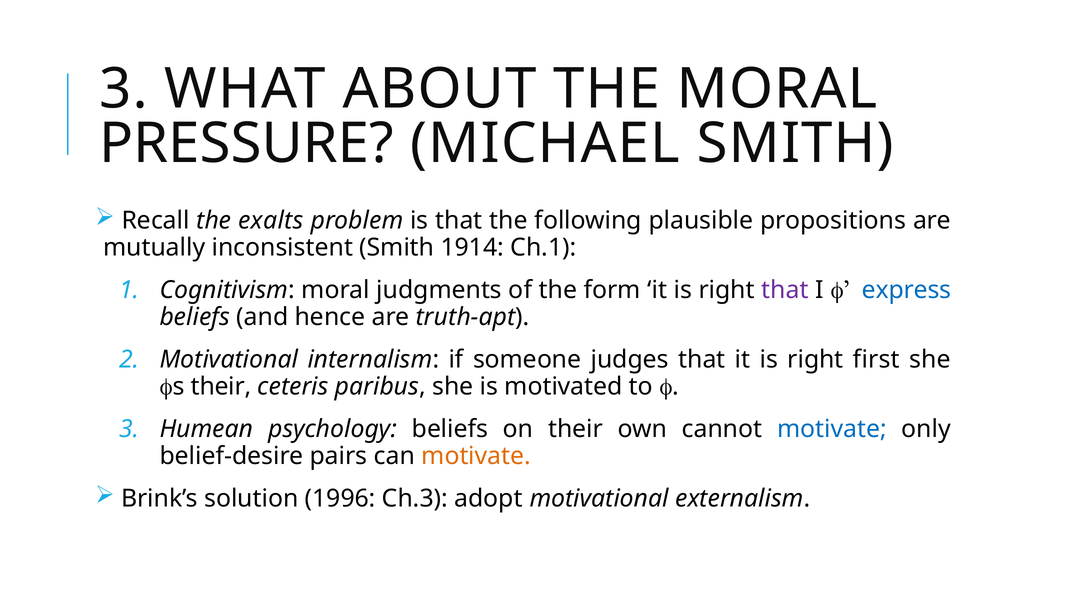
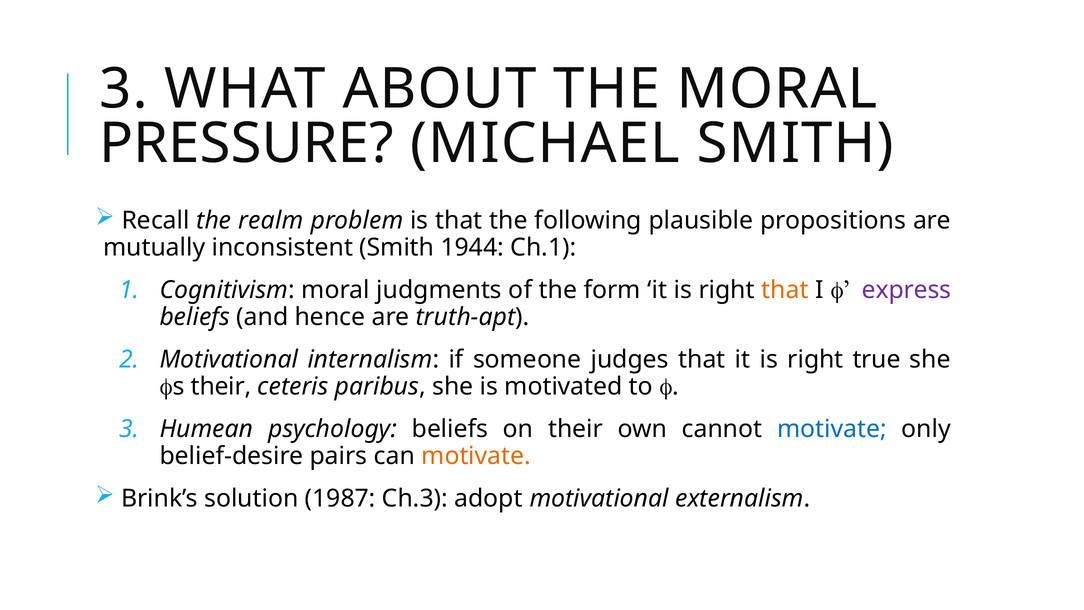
exalts: exalts -> realm
1914: 1914 -> 1944
that at (785, 290) colour: purple -> orange
express colour: blue -> purple
first: first -> true
1996: 1996 -> 1987
